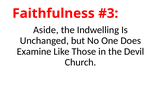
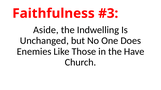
Examine: Examine -> Enemies
Devil: Devil -> Have
